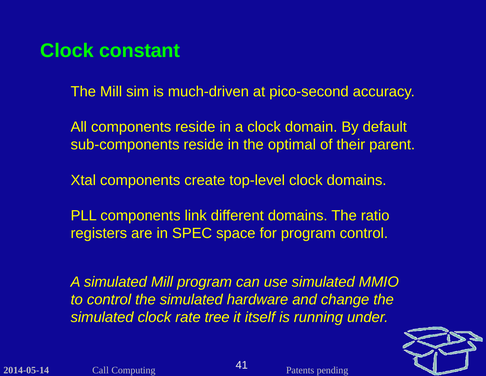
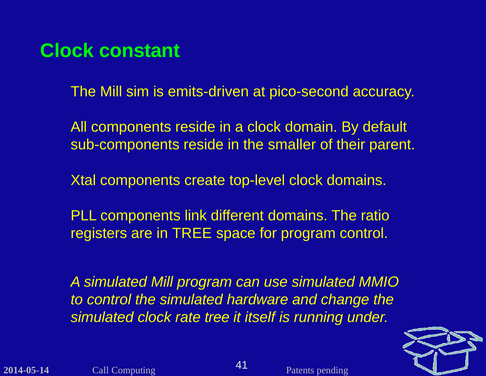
much-driven: much-driven -> emits-driven
optimal: optimal -> smaller
in SPEC: SPEC -> TREE
